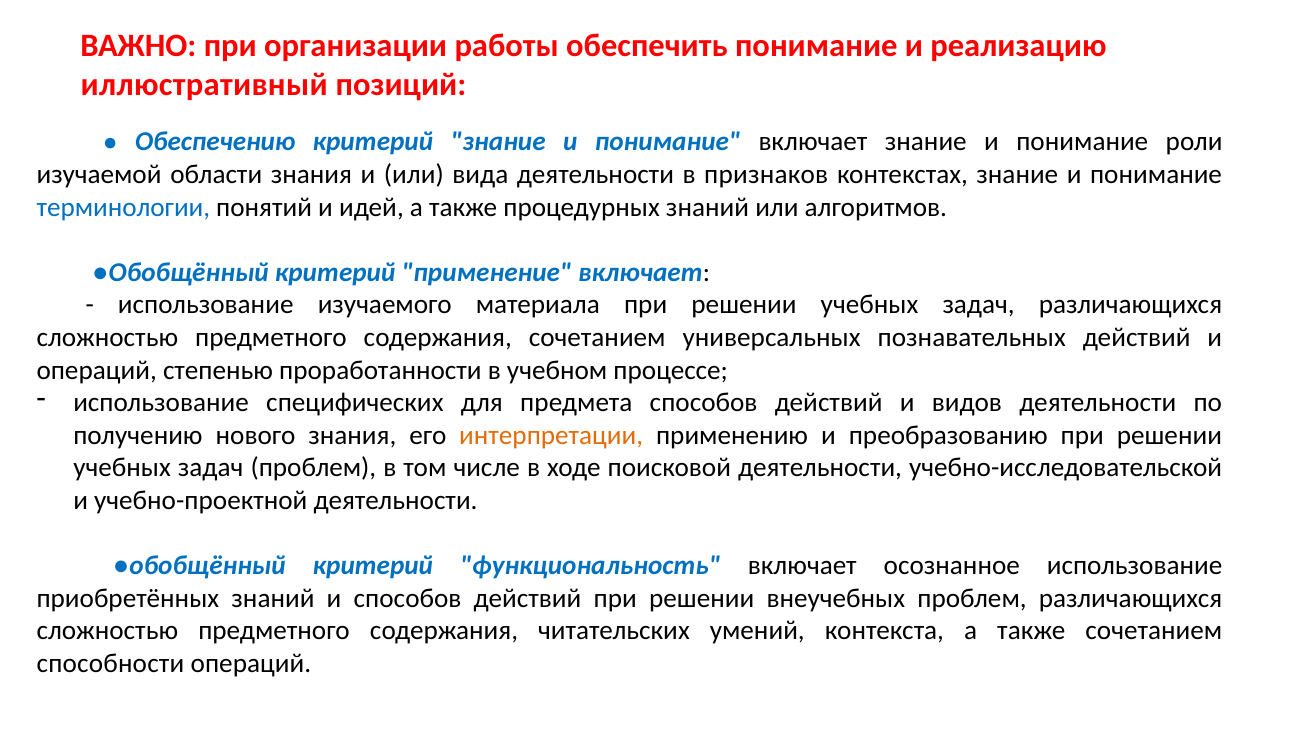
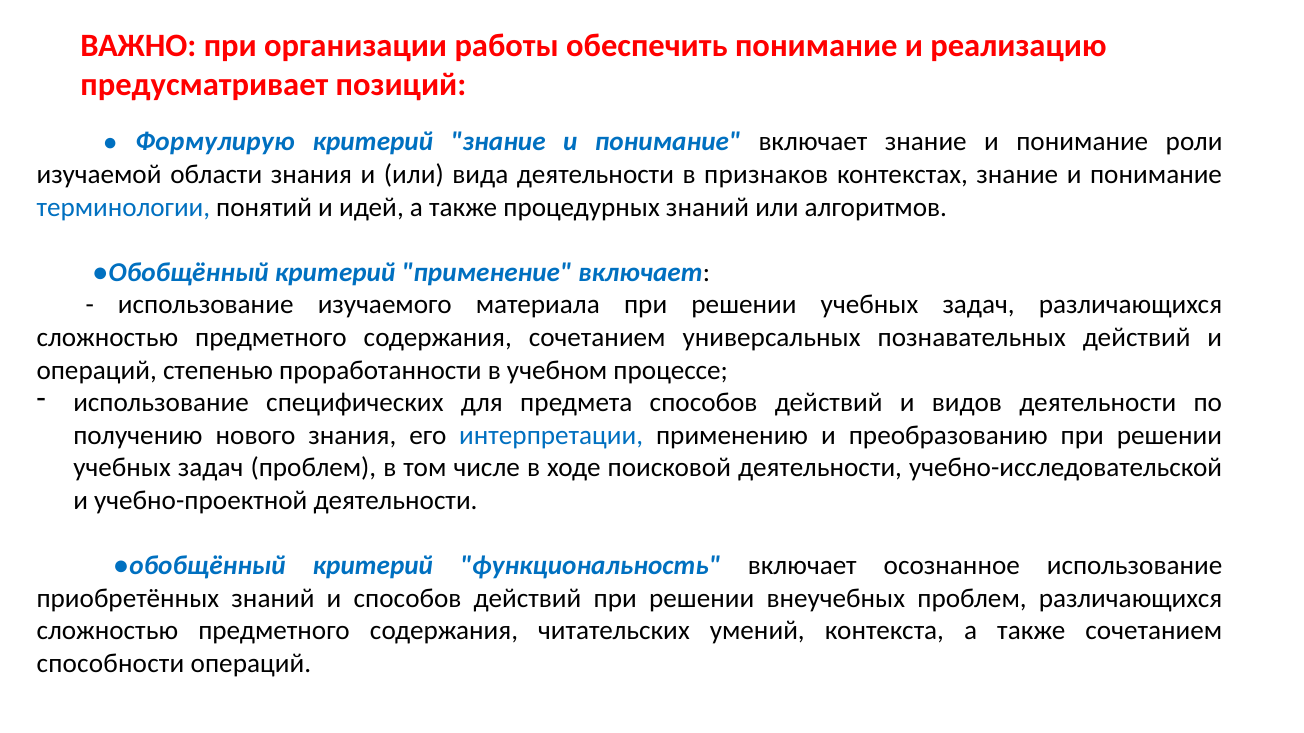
иллюстративный: иллюстративный -> предусматривает
Обеспечению: Обеспечению -> Формулирую
интерпретации colour: orange -> blue
